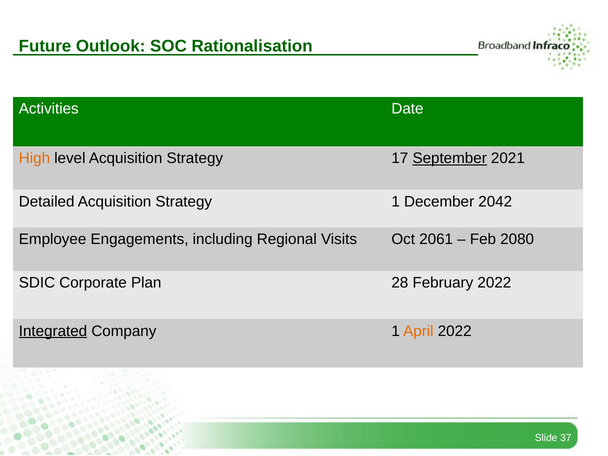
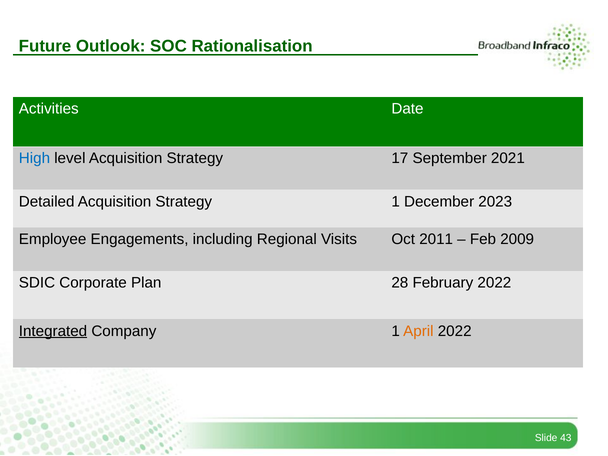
High colour: orange -> blue
September underline: present -> none
2042: 2042 -> 2023
2061: 2061 -> 2011
2080: 2080 -> 2009
37: 37 -> 43
